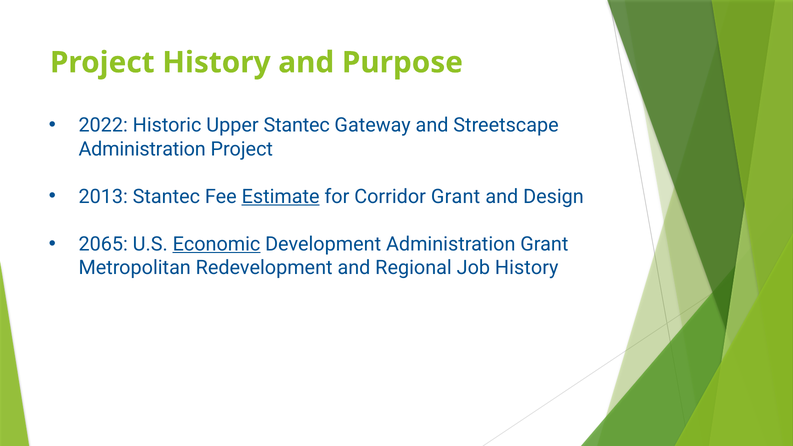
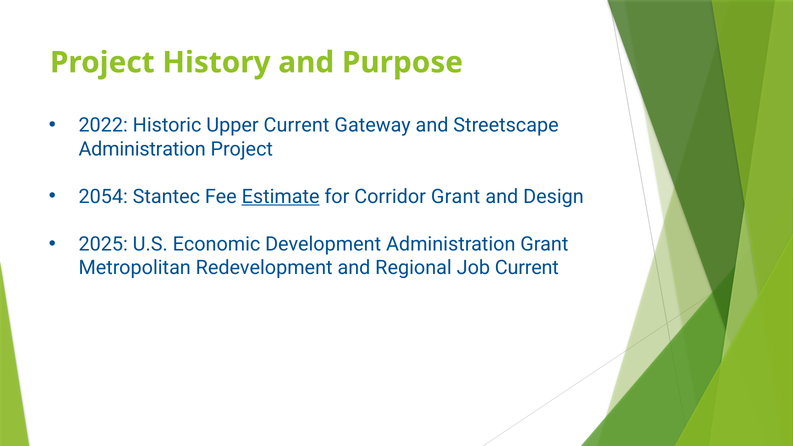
Upper Stantec: Stantec -> Current
2013: 2013 -> 2054
2065: 2065 -> 2025
Economic underline: present -> none
Job History: History -> Current
